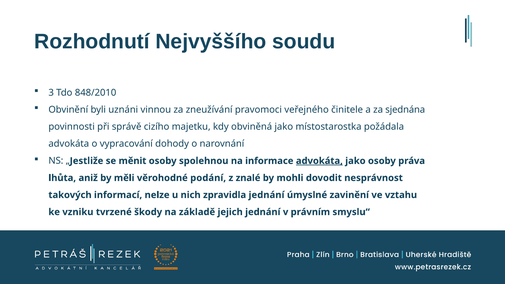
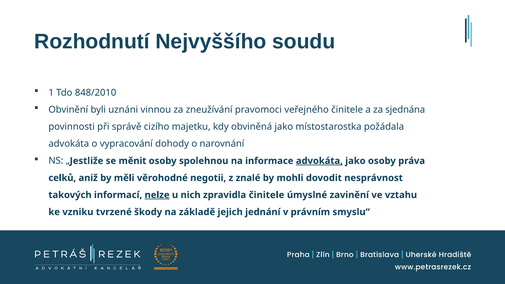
3: 3 -> 1
lhůta: lhůta -> celků
podání: podání -> negotii
nelze underline: none -> present
zpravidla jednání: jednání -> činitele
